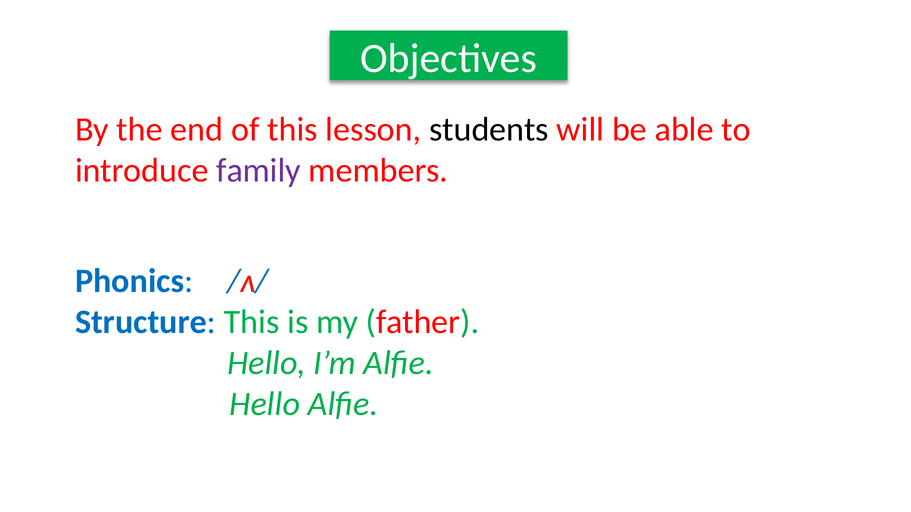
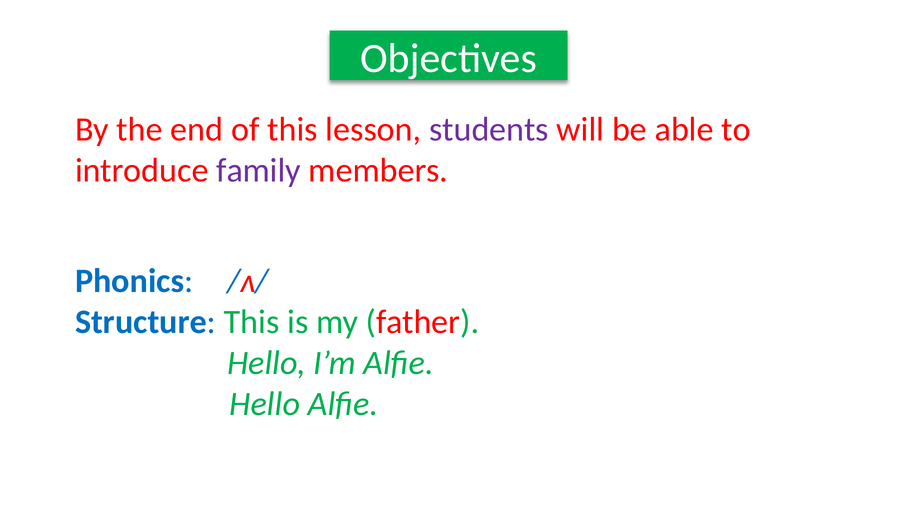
students colour: black -> purple
